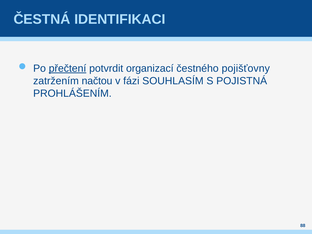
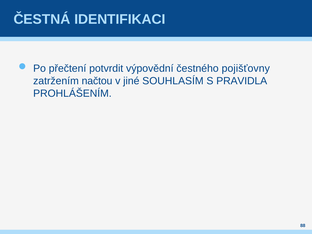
přečtení underline: present -> none
organizací: organizací -> výpovědní
fázi: fázi -> jiné
POJISTNÁ: POJISTNÁ -> PRAVIDLA
